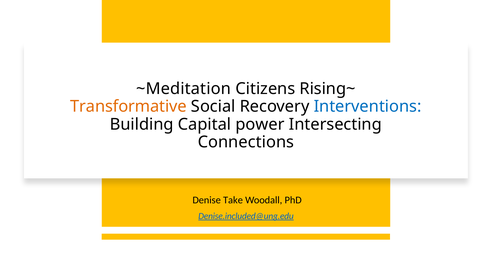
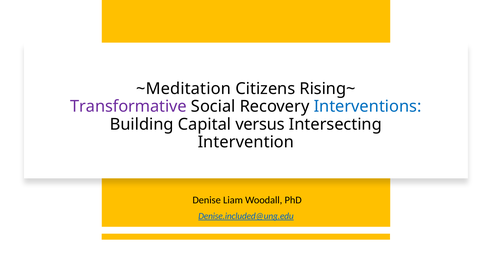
Transformative colour: orange -> purple
power: power -> versus
Connections: Connections -> Intervention
Take: Take -> Liam
